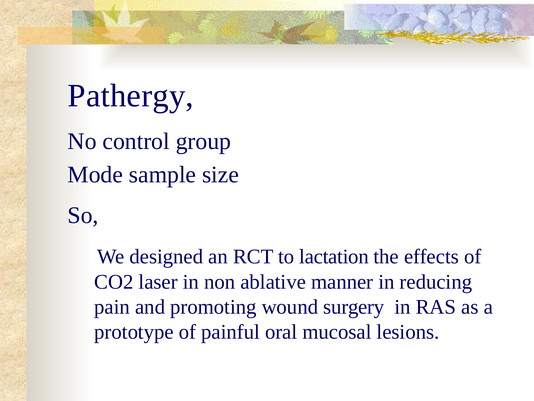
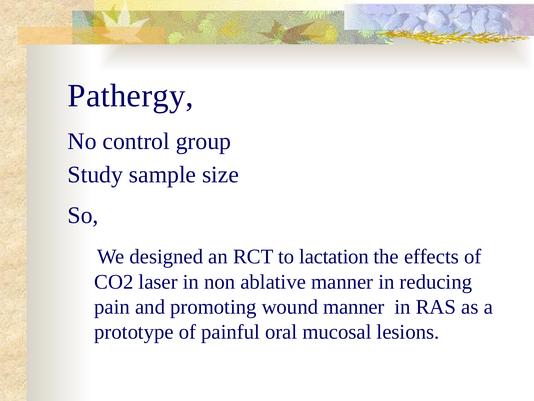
Mode: Mode -> Study
wound surgery: surgery -> manner
